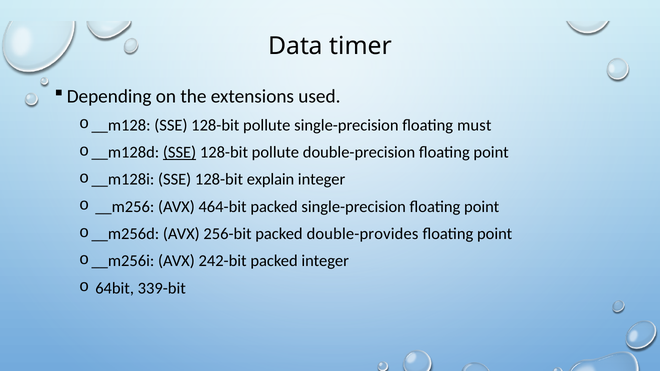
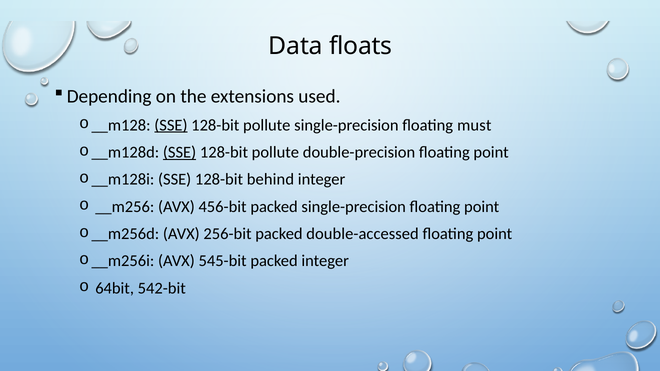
timer: timer -> floats
SSE at (171, 125) underline: none -> present
explain: explain -> behind
464-bit: 464-bit -> 456-bit
double-provides: double-provides -> double-accessed
242-bit: 242-bit -> 545-bit
339-bit: 339-bit -> 542-bit
